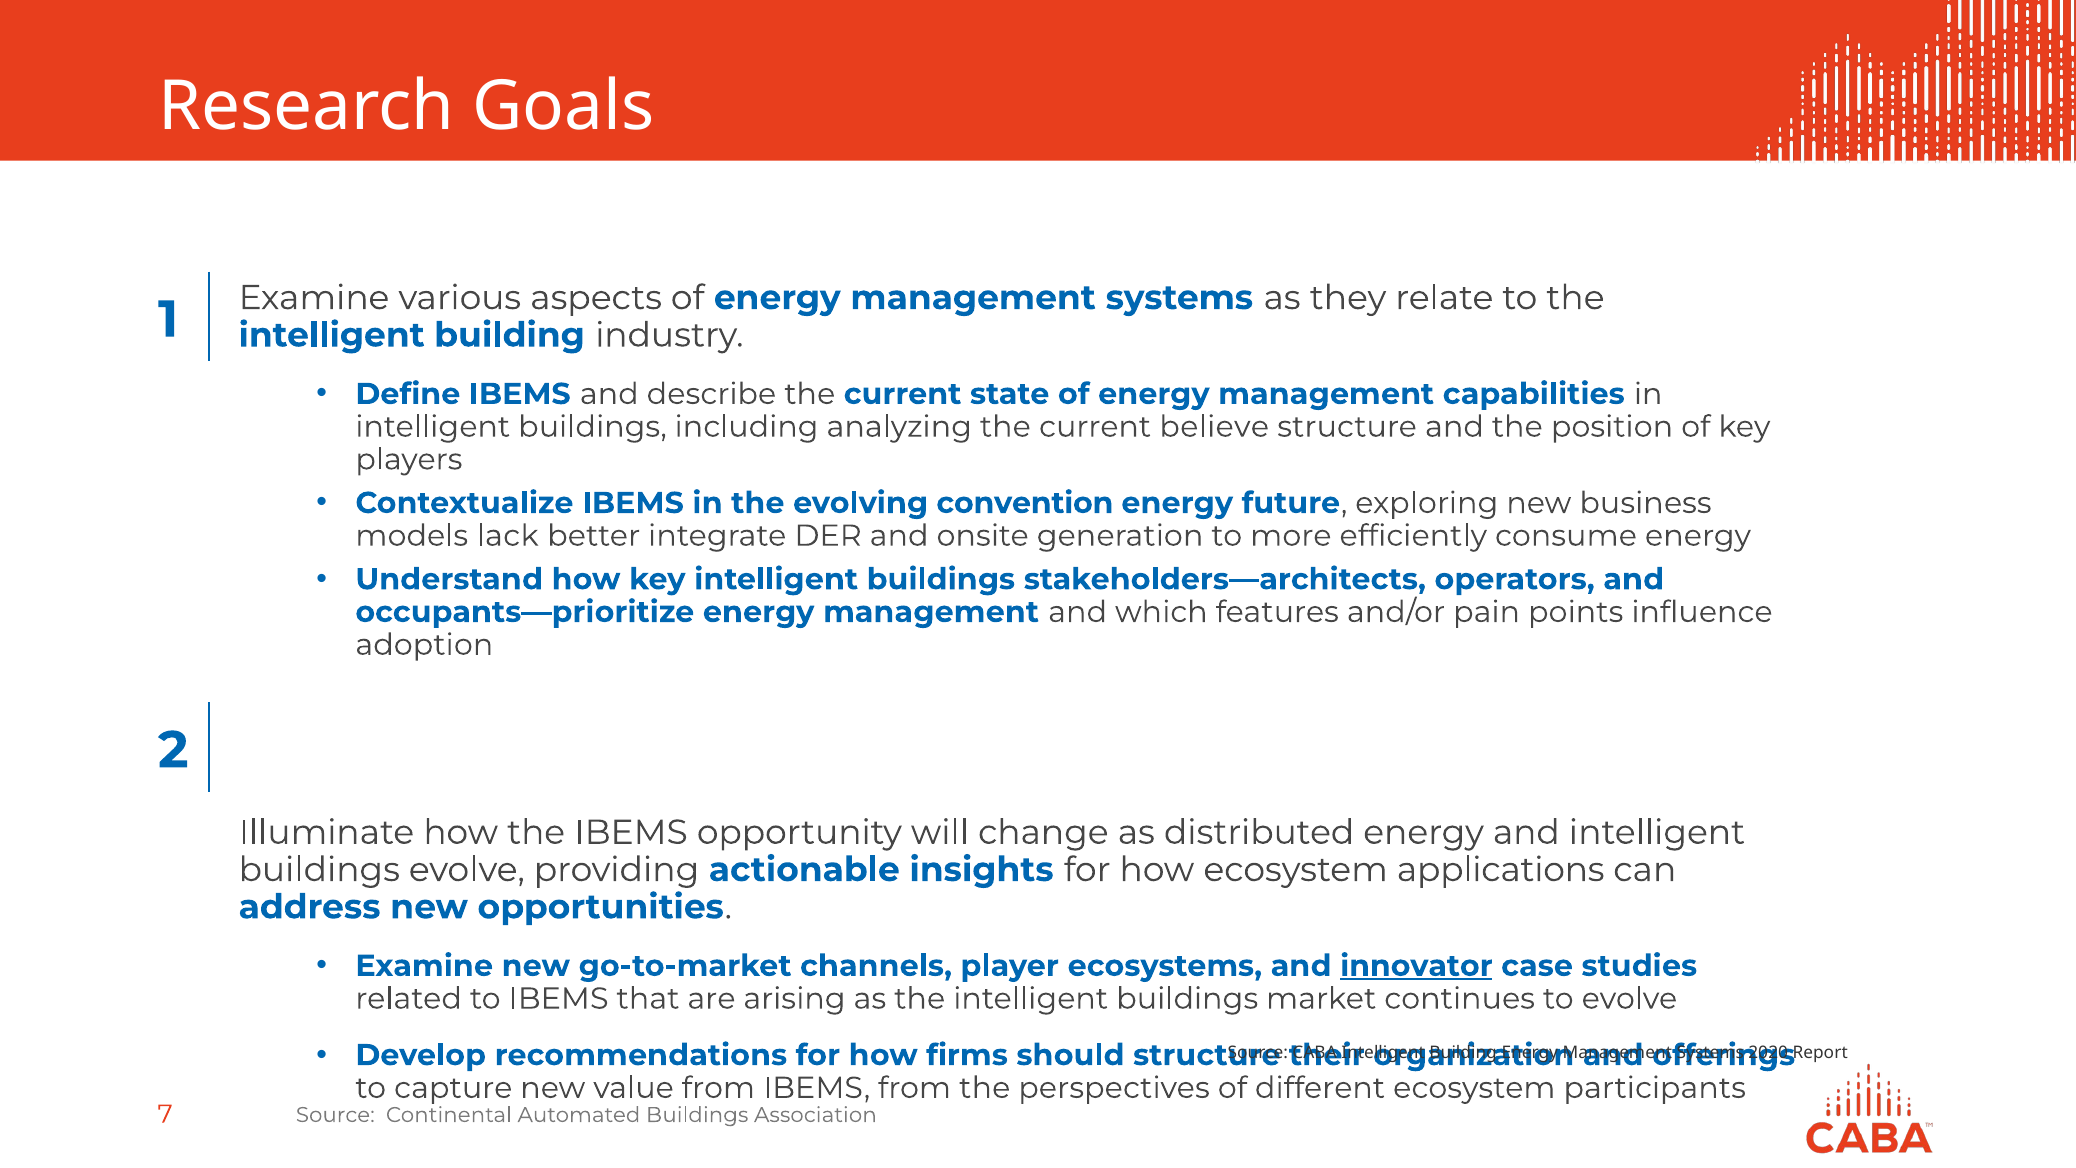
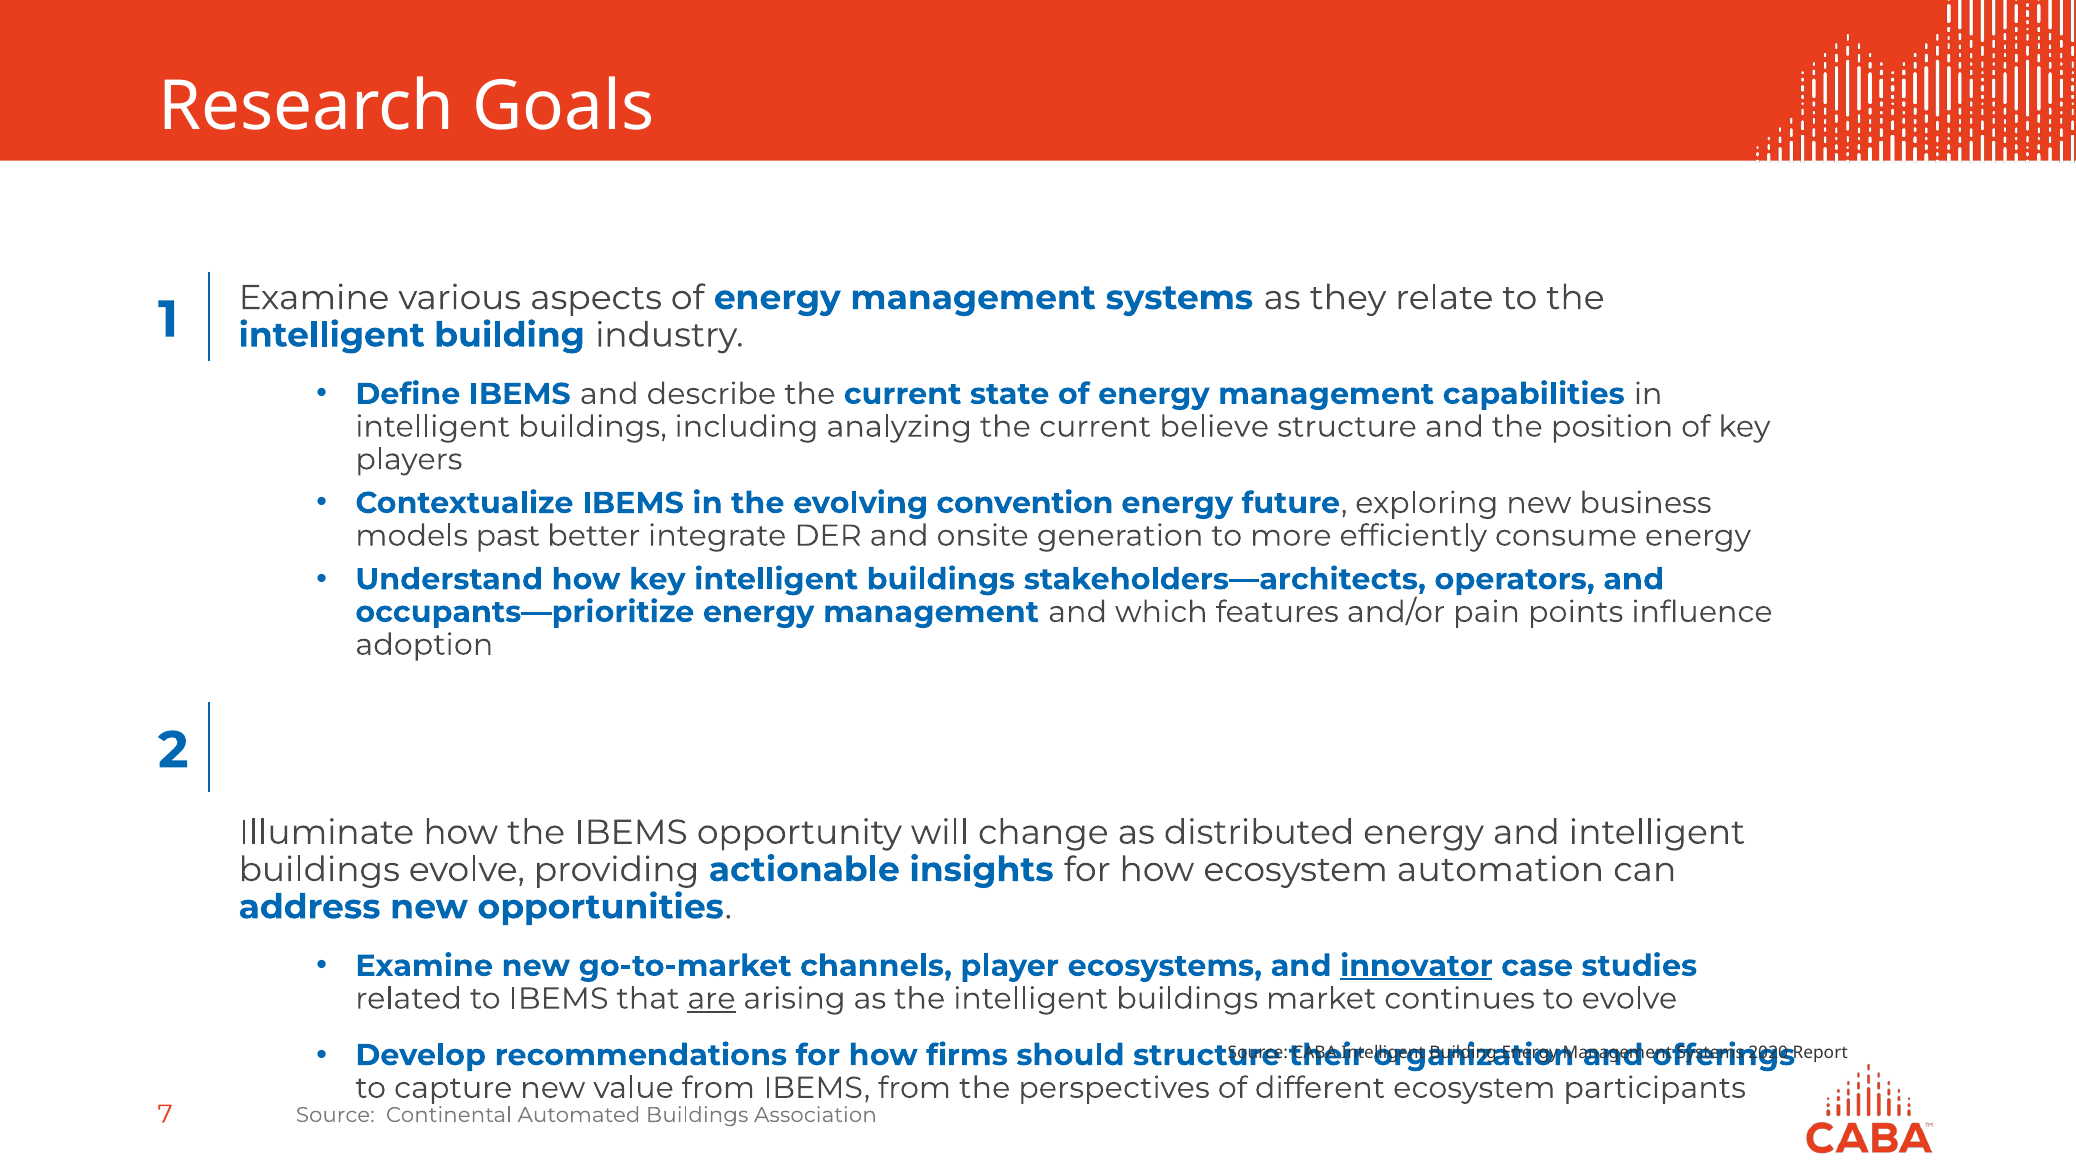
lack: lack -> past
applications: applications -> automation
are underline: none -> present
